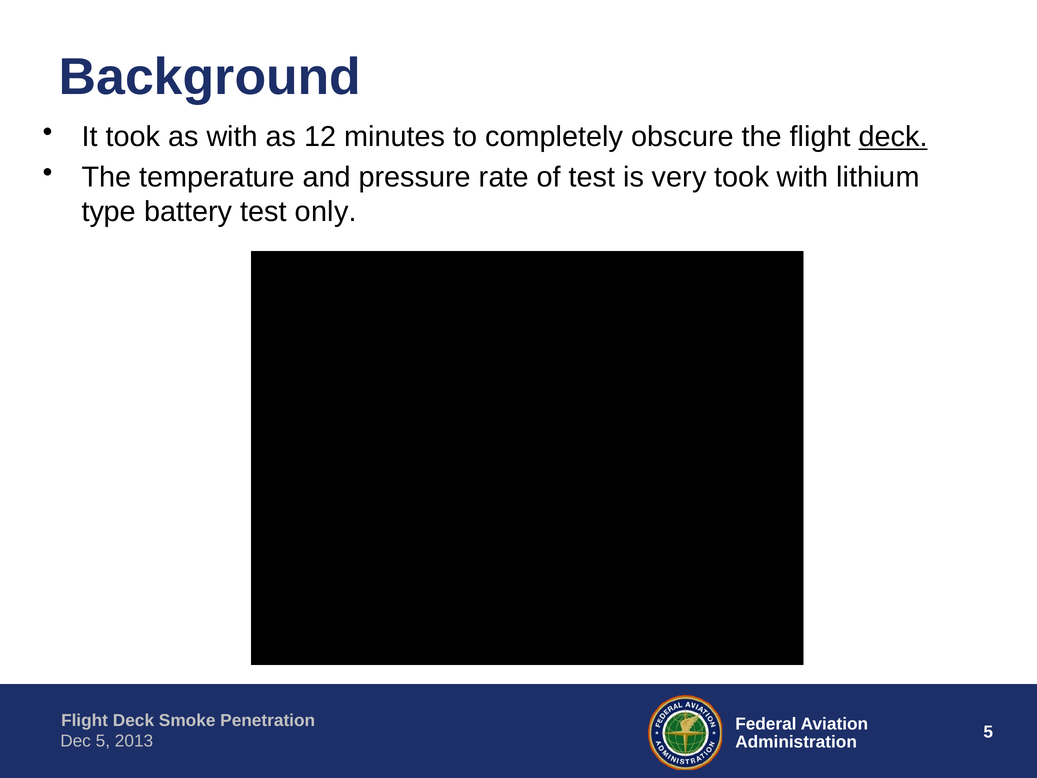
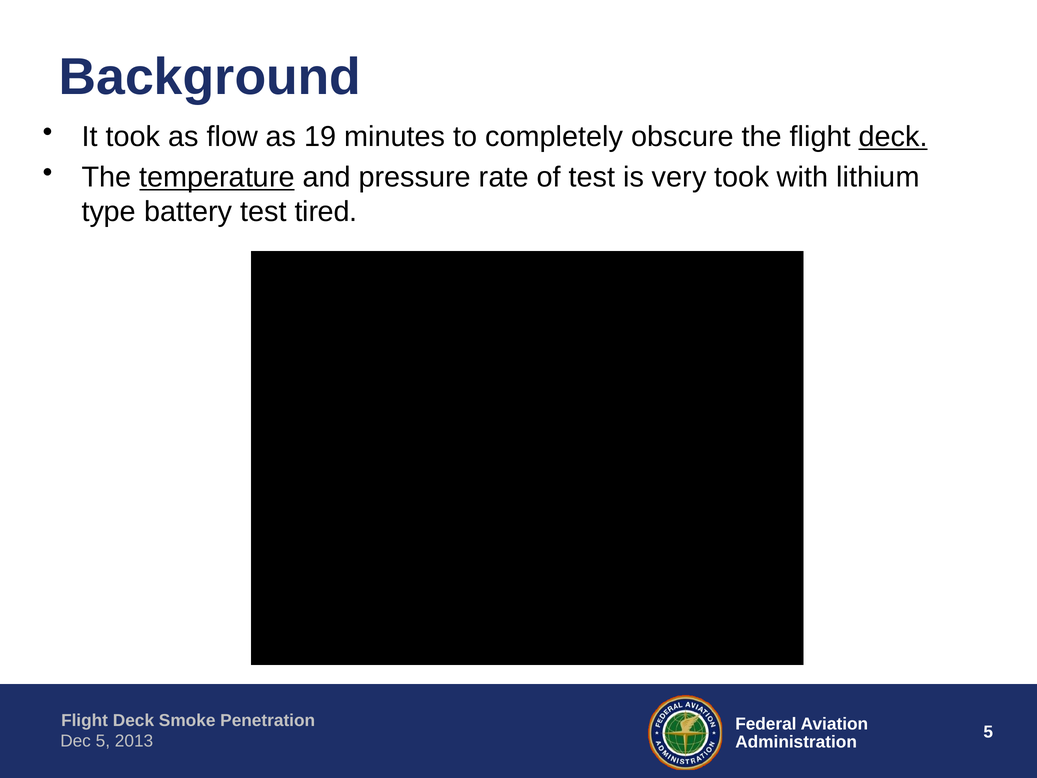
as with: with -> flow
12: 12 -> 19
temperature underline: none -> present
only: only -> tired
